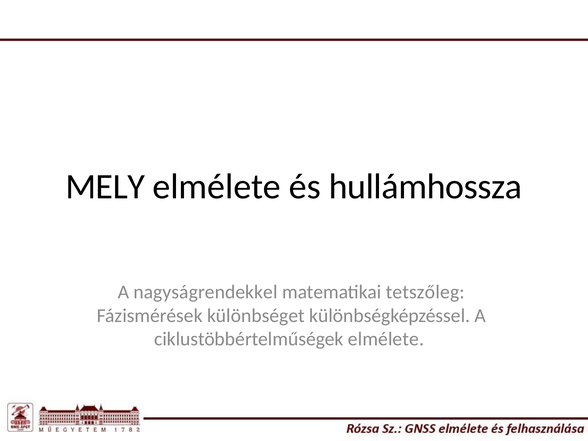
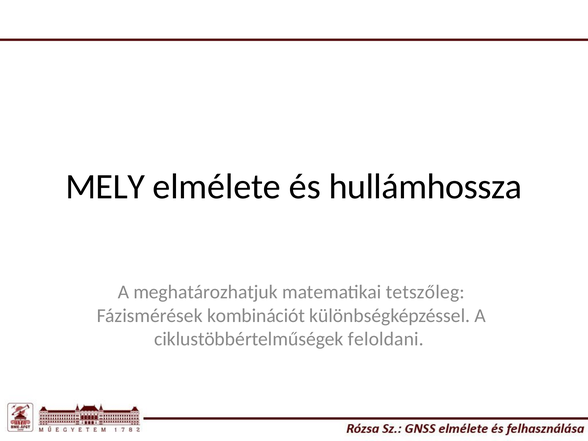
nagyságrendekkel: nagyságrendekkel -> meghatározhatjuk
különbséget: különbséget -> kombinációt
ciklustöbbértelműségek elmélete: elmélete -> feloldani
